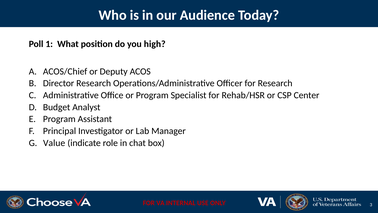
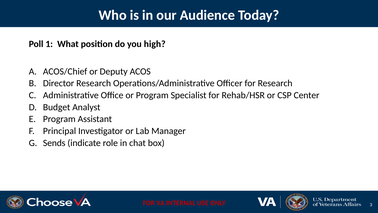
Value: Value -> Sends
